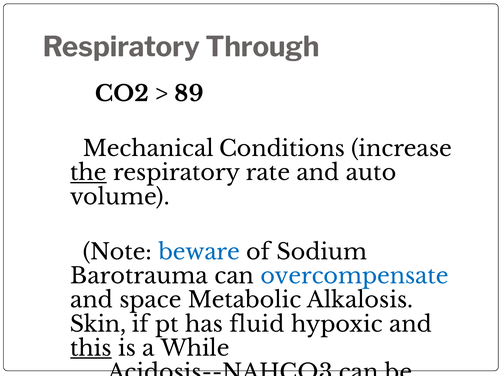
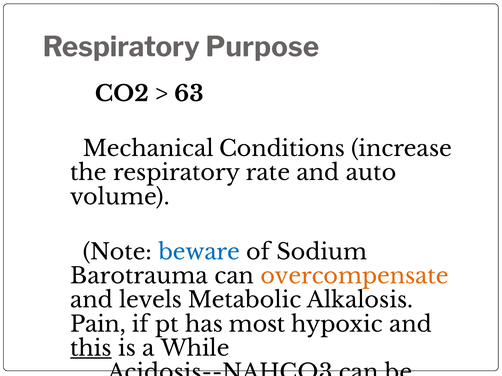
Through: Through -> Purpose
89: 89 -> 63
the underline: present -> none
overcompensate colour: blue -> orange
space: space -> levels
Skin: Skin -> Pain
fluid: fluid -> most
